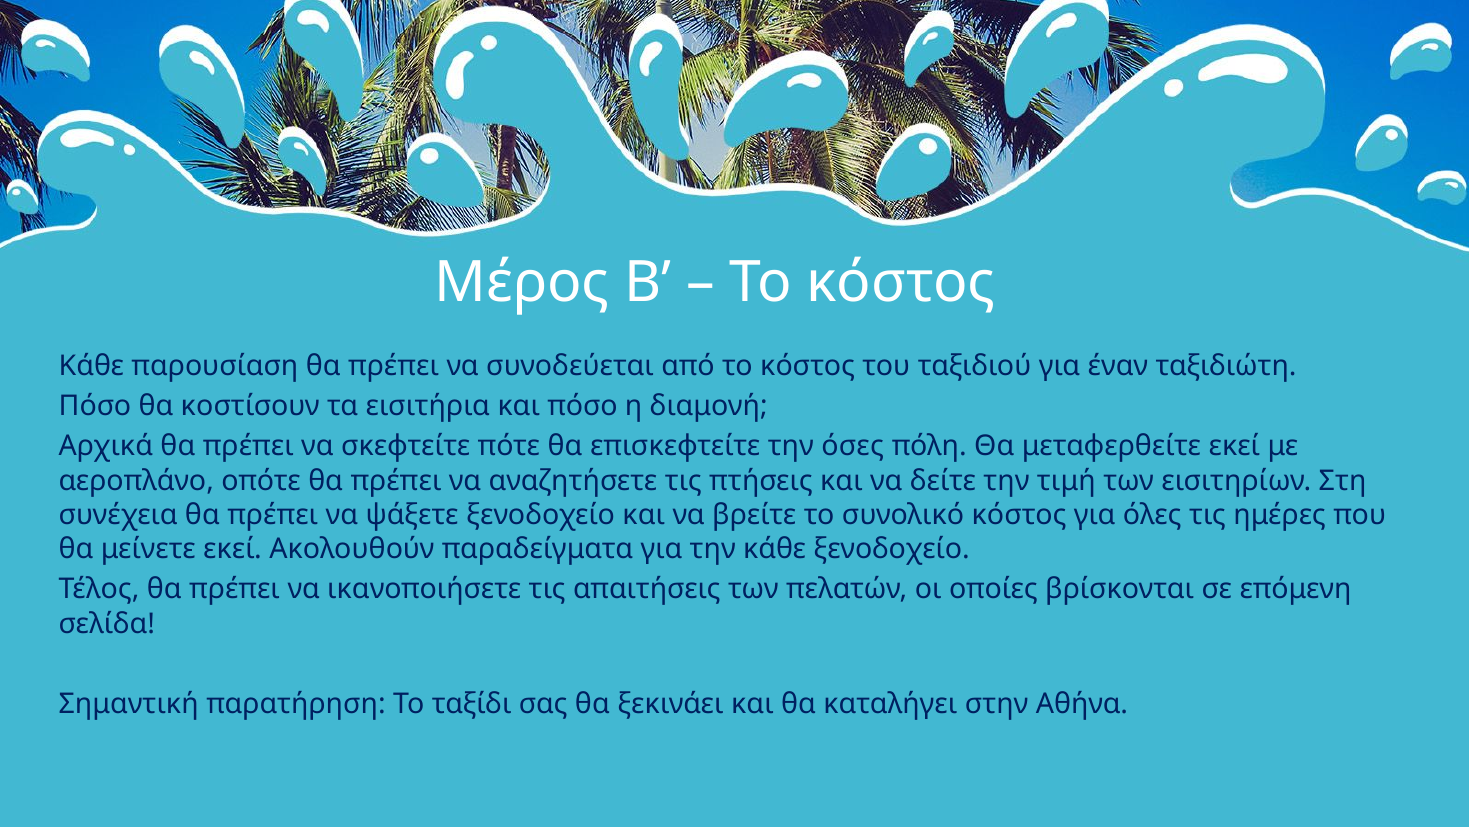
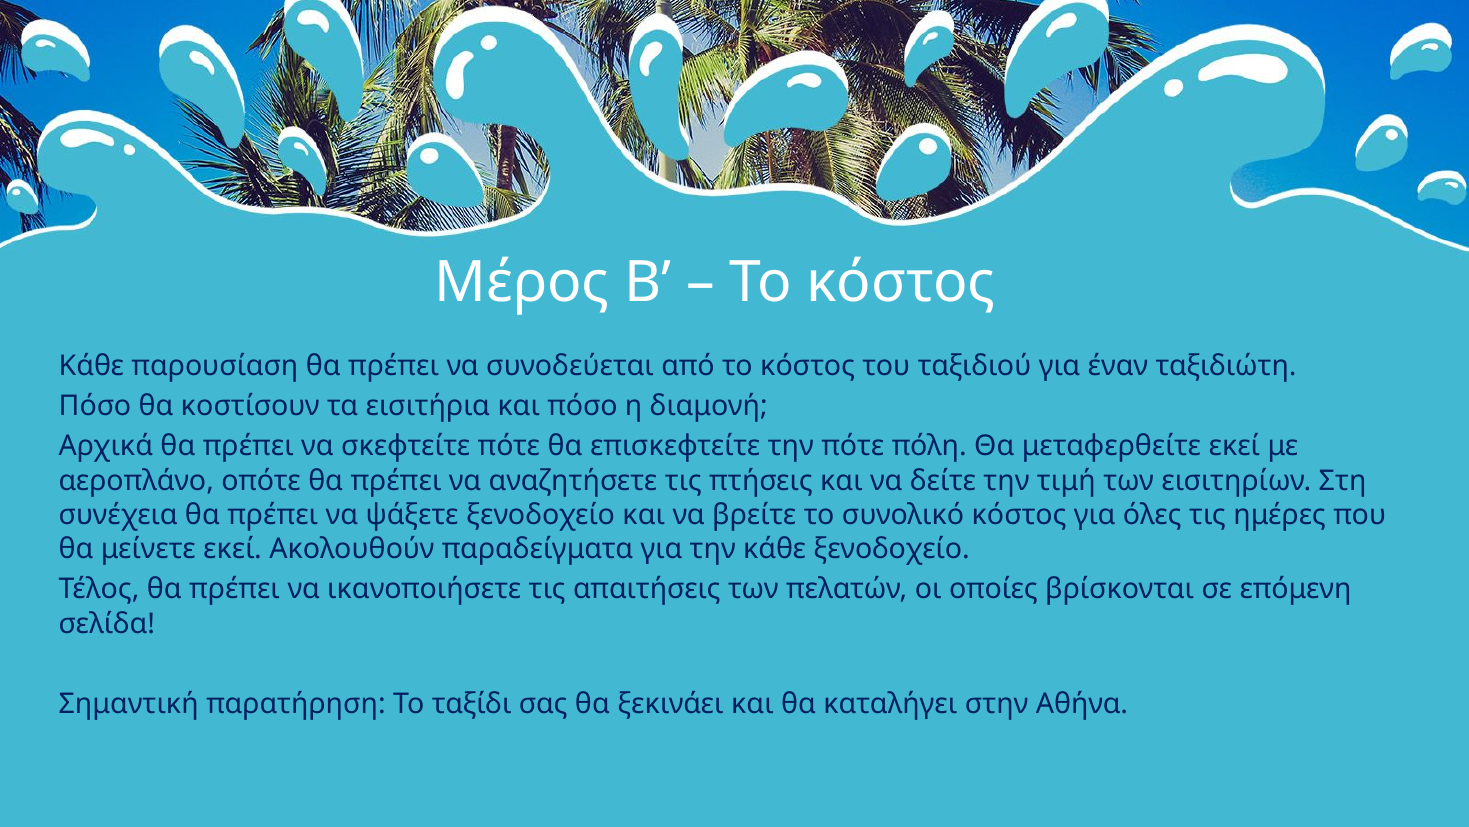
την όσες: όσες -> πότε
